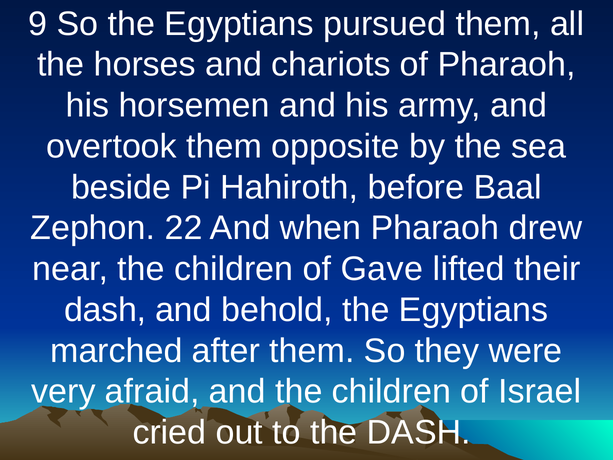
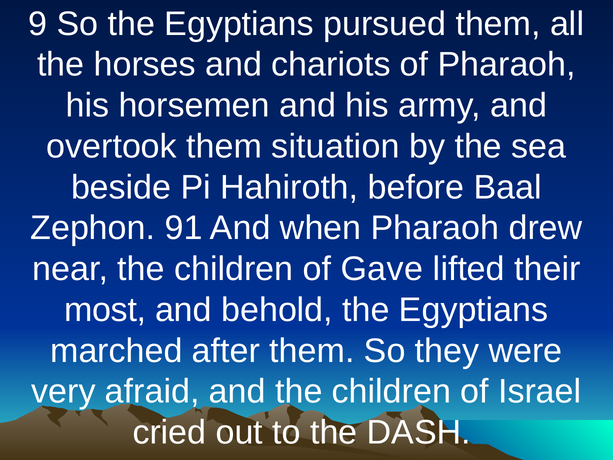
opposite: opposite -> situation
22: 22 -> 91
dash at (105, 310): dash -> most
